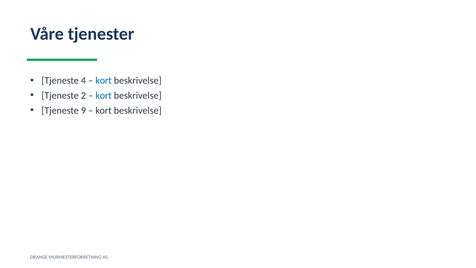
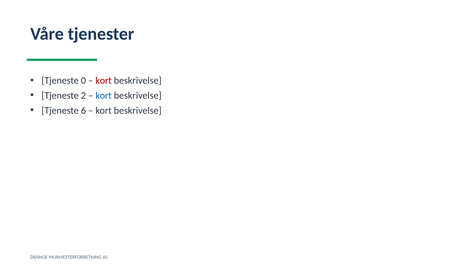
4: 4 -> 0
kort at (104, 81) colour: blue -> red
9: 9 -> 6
